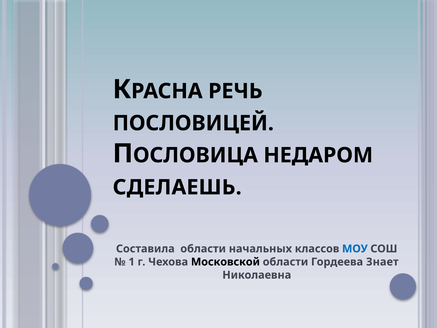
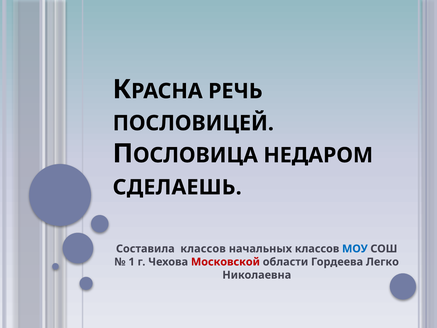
Составила области: области -> классов
Московской colour: black -> red
Знает: Знает -> Легко
